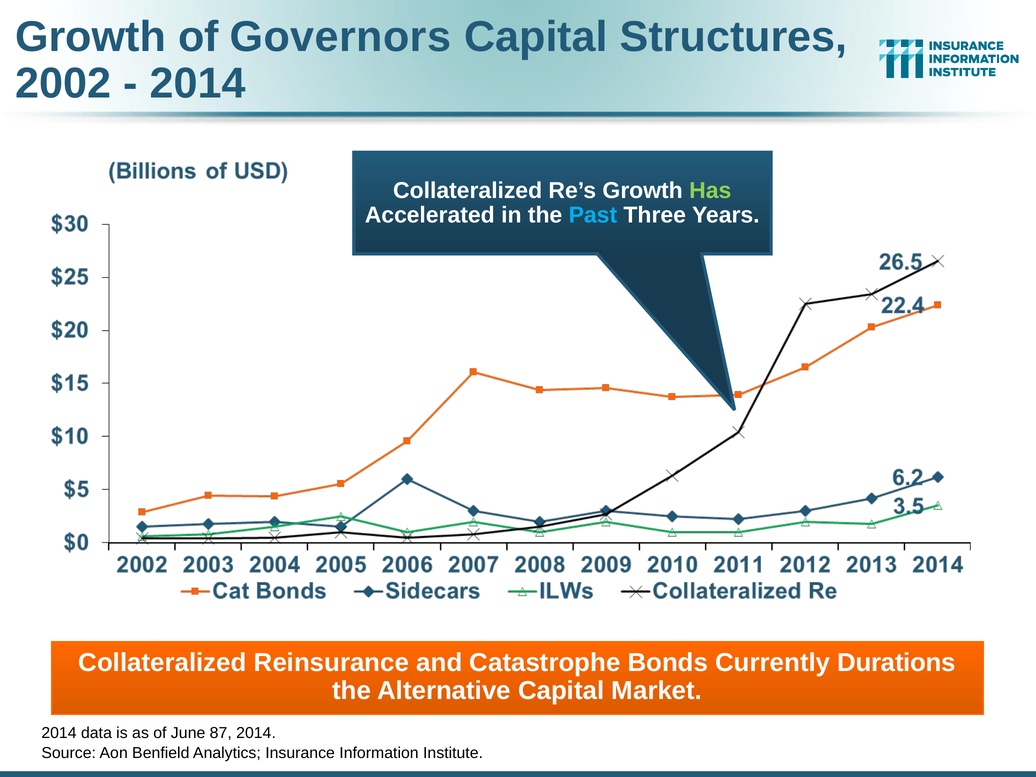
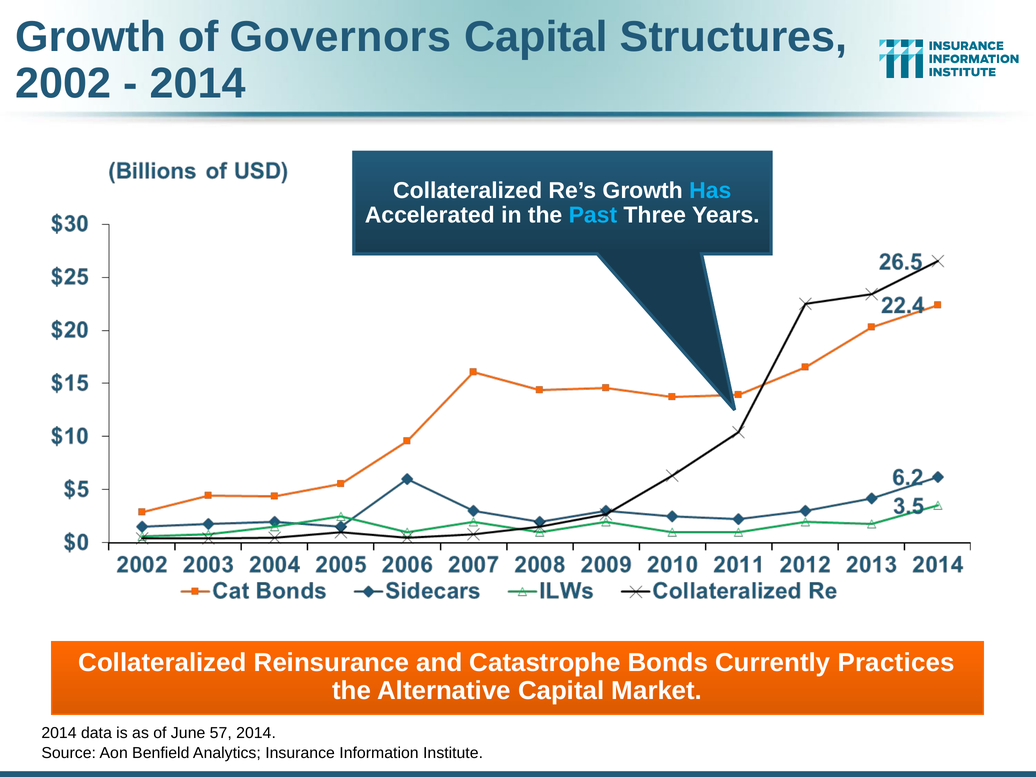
Has colour: light green -> light blue
Durations: Durations -> Practices
87: 87 -> 57
